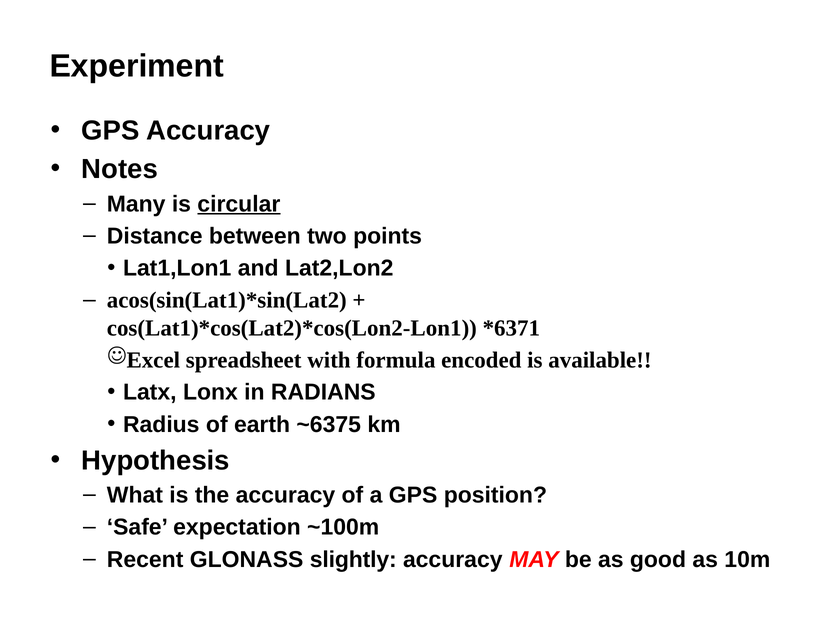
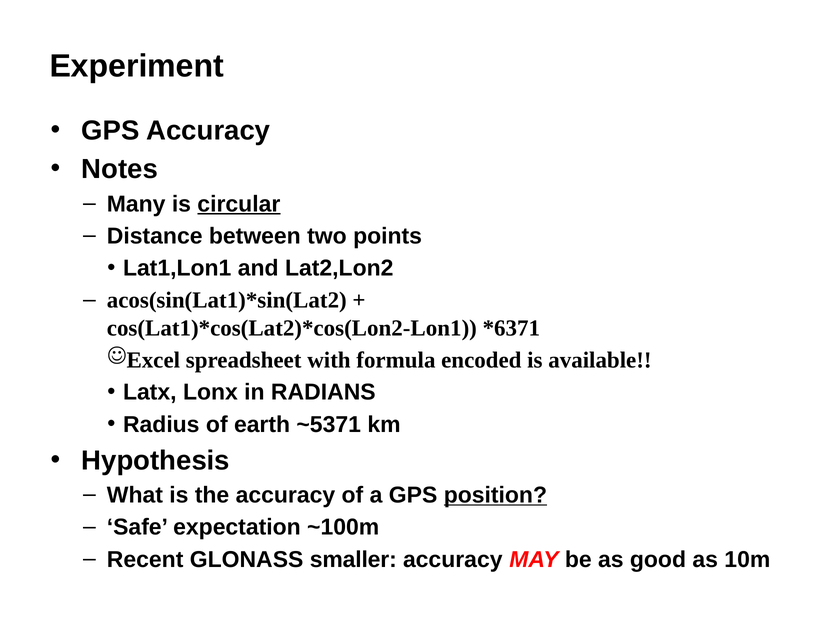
~6375: ~6375 -> ~5371
position underline: none -> present
slightly: slightly -> smaller
